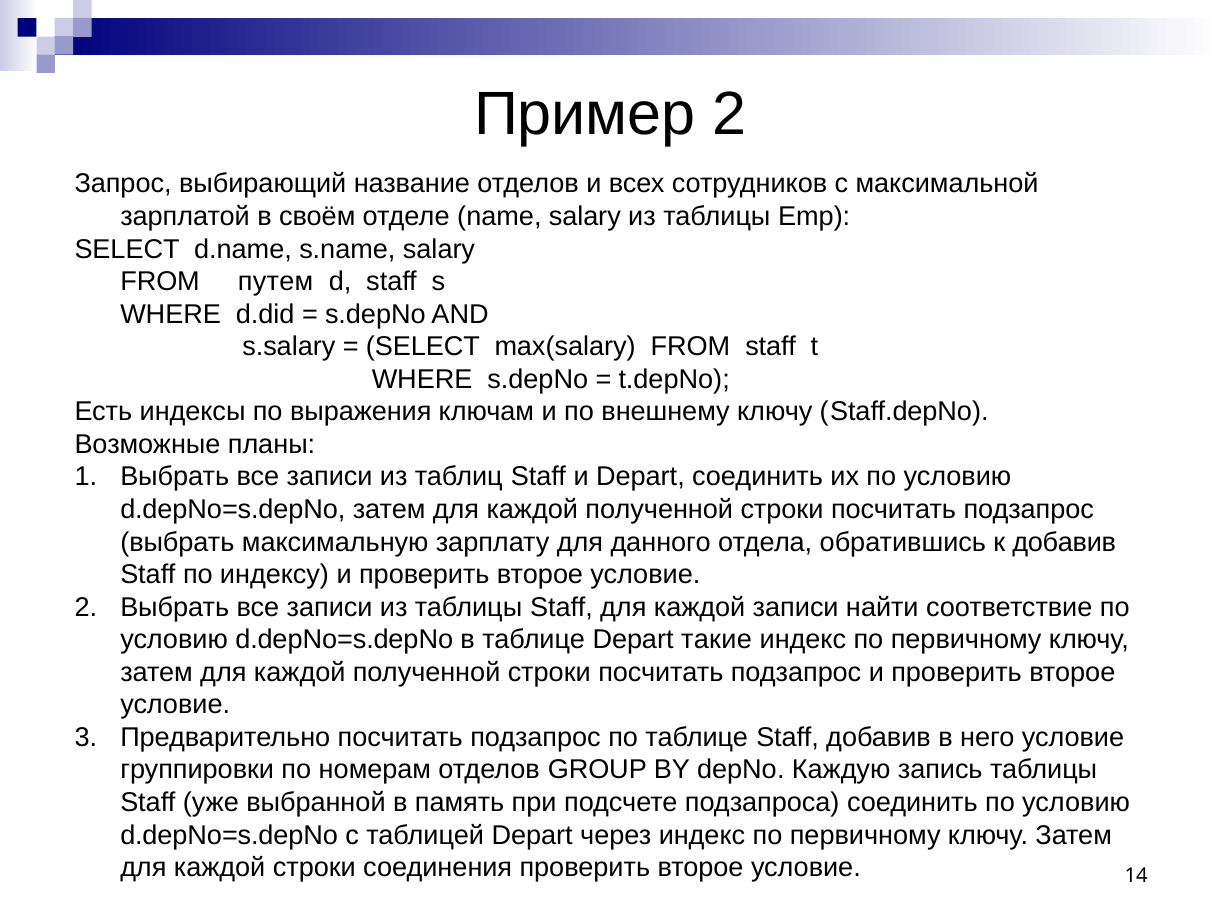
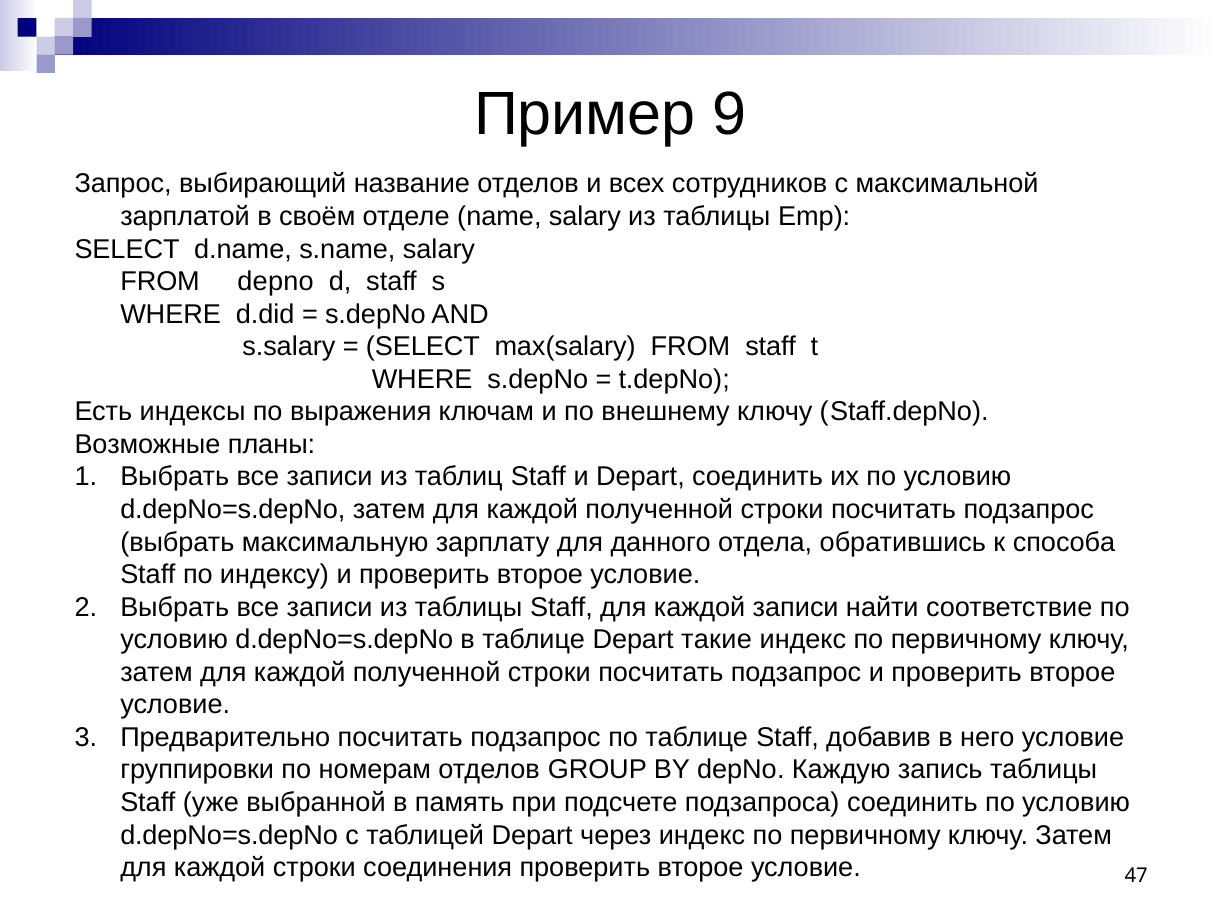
Пример 2: 2 -> 9
FROM путем: путем -> depno
к добавив: добавив -> способа
14: 14 -> 47
